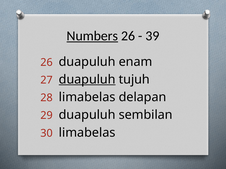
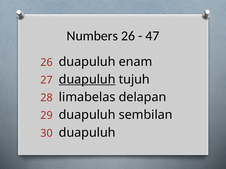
Numbers underline: present -> none
39: 39 -> 47
30 limabelas: limabelas -> duapuluh
